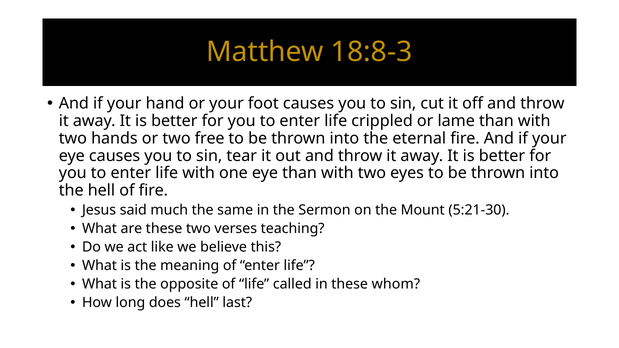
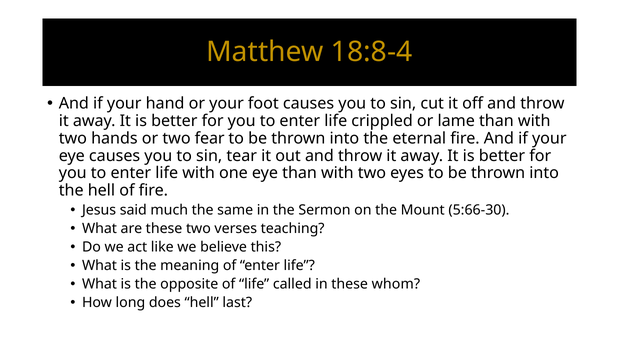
18:8-3: 18:8-3 -> 18:8-4
free: free -> fear
5:21-30: 5:21-30 -> 5:66-30
